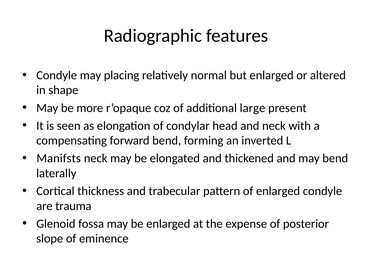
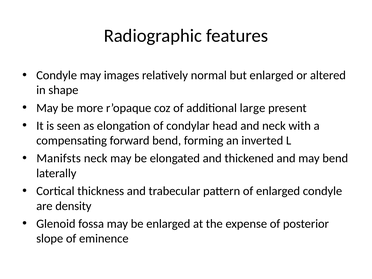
placing: placing -> images
trauma: trauma -> density
